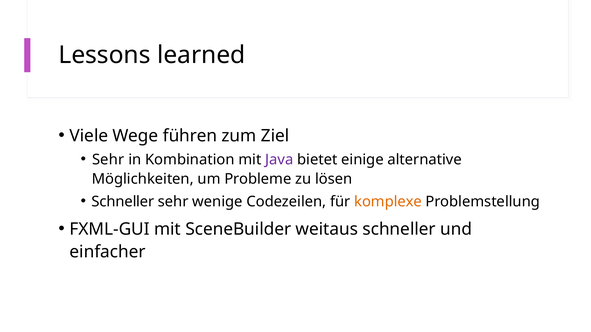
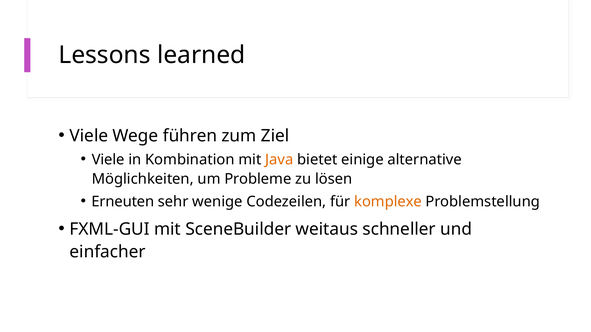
Sehr at (108, 160): Sehr -> Viele
Java colour: purple -> orange
Schneller at (123, 202): Schneller -> Erneuten
